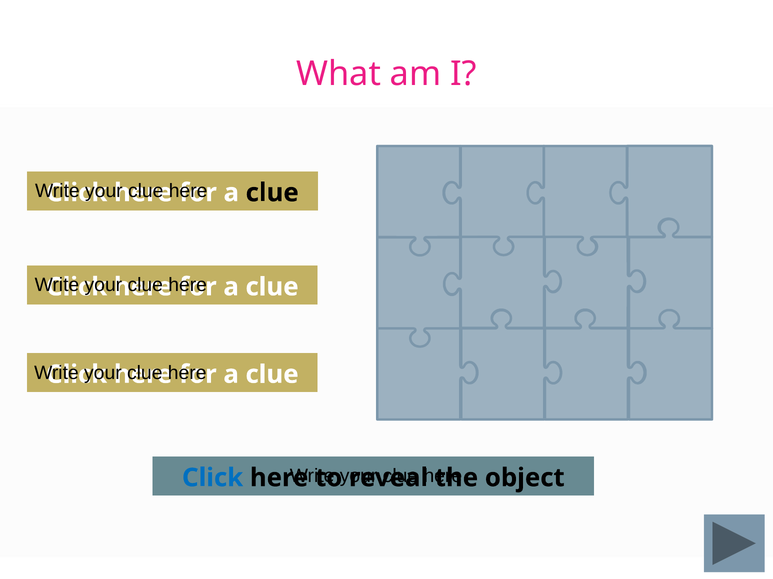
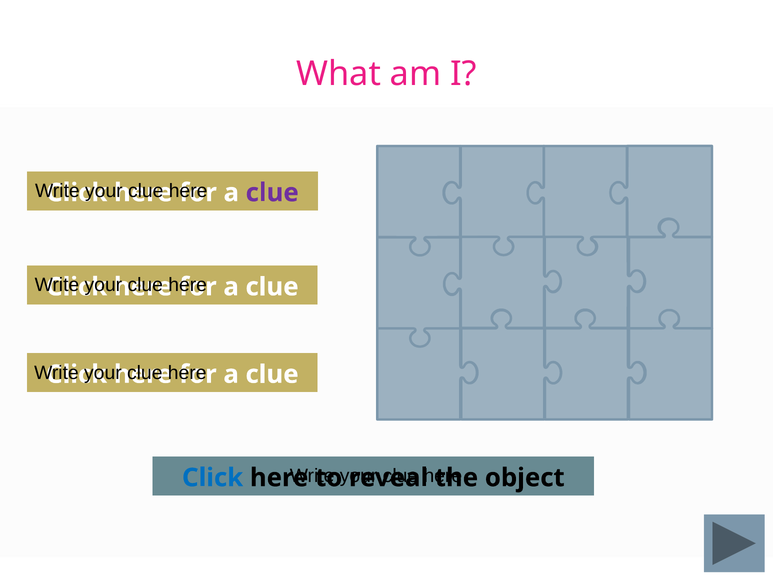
clue at (272, 193) colour: black -> purple
